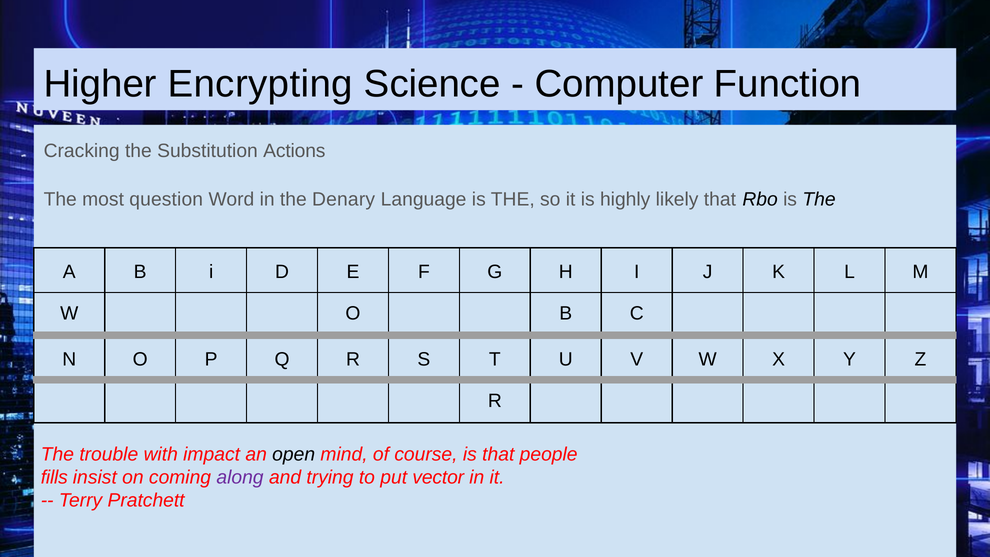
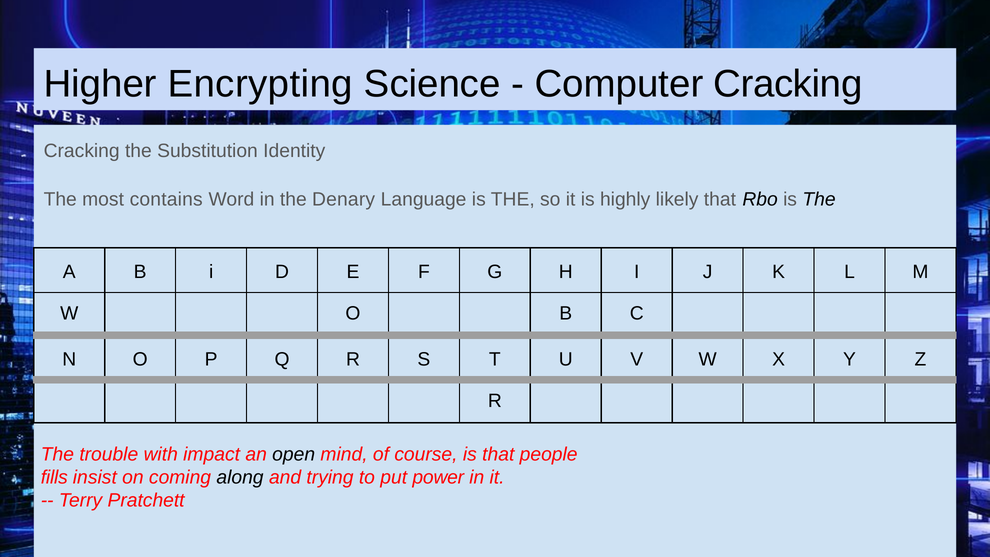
Computer Function: Function -> Cracking
Actions: Actions -> Identity
question: question -> contains
along colour: purple -> black
vector: vector -> power
